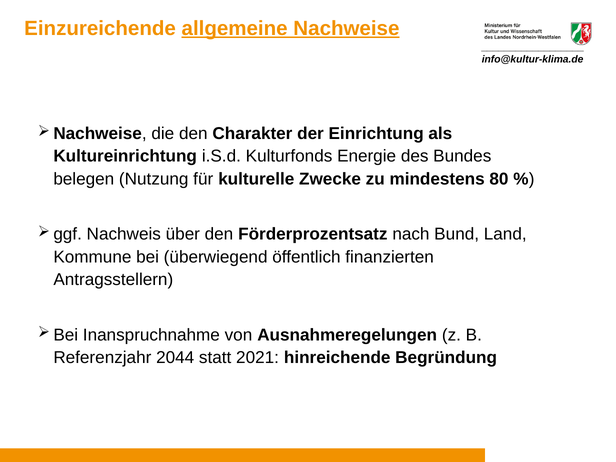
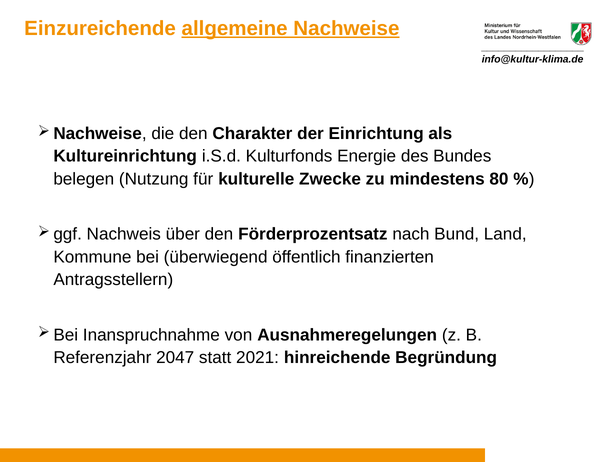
2044: 2044 -> 2047
